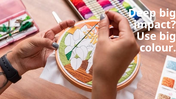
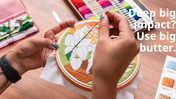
colour: colour -> butter
